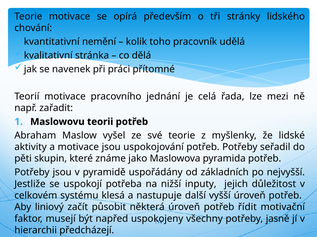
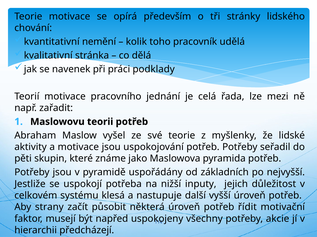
přítomné: přítomné -> podklady
liniový: liniový -> strany
jasně: jasně -> akcie
